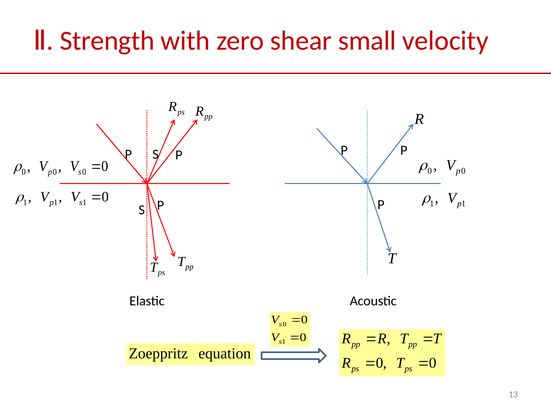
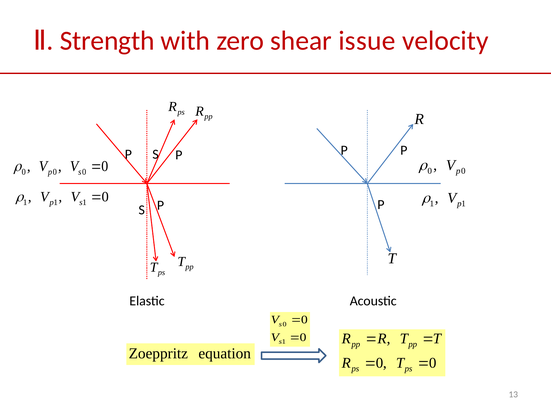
small: small -> issue
